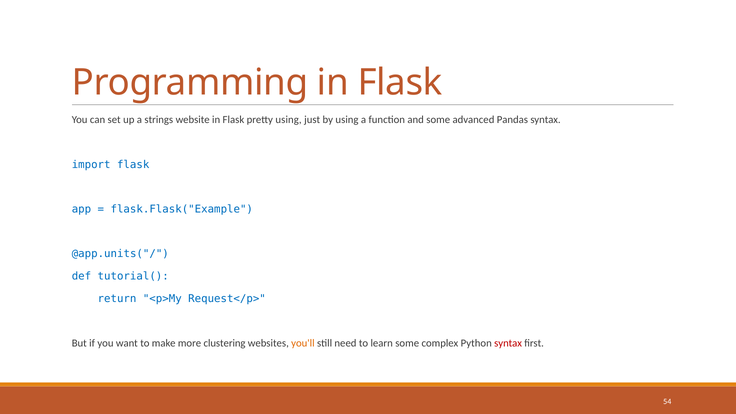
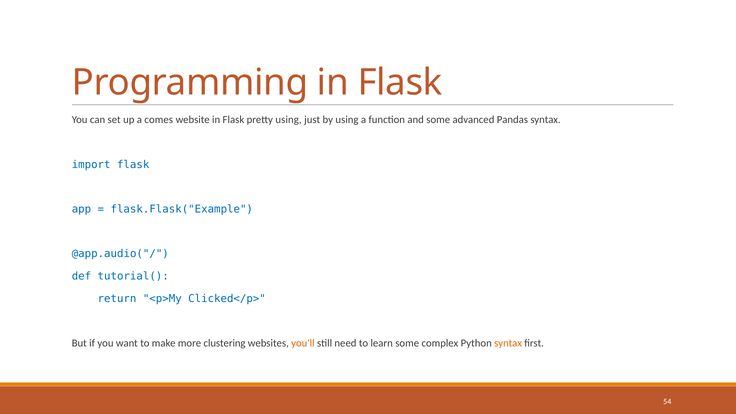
strings: strings -> comes
@app.units("/: @app.units("/ -> @app.audio("/
Request</p>: Request</p> -> Clicked</p>
syntax at (508, 343) colour: red -> orange
